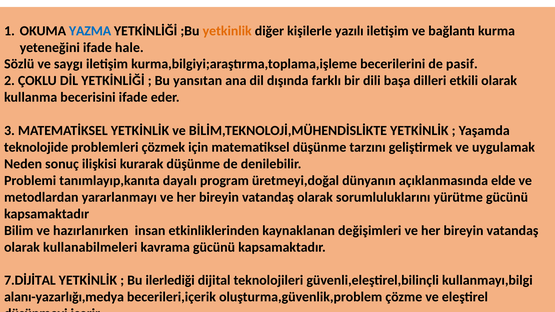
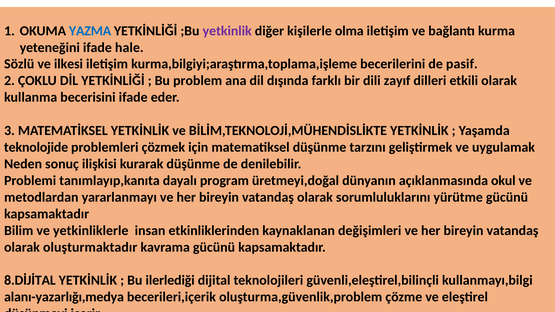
yetkinlik colour: orange -> purple
yazılı: yazılı -> olma
saygı: saygı -> ilkesi
yansıtan: yansıtan -> problem
başa: başa -> zayıf
elde: elde -> okul
hazırlanırken: hazırlanırken -> yetkinliklerle
kullanabilmeleri: kullanabilmeleri -> oluşturmaktadır
7.DİJİTAL: 7.DİJİTAL -> 8.DİJİTAL
